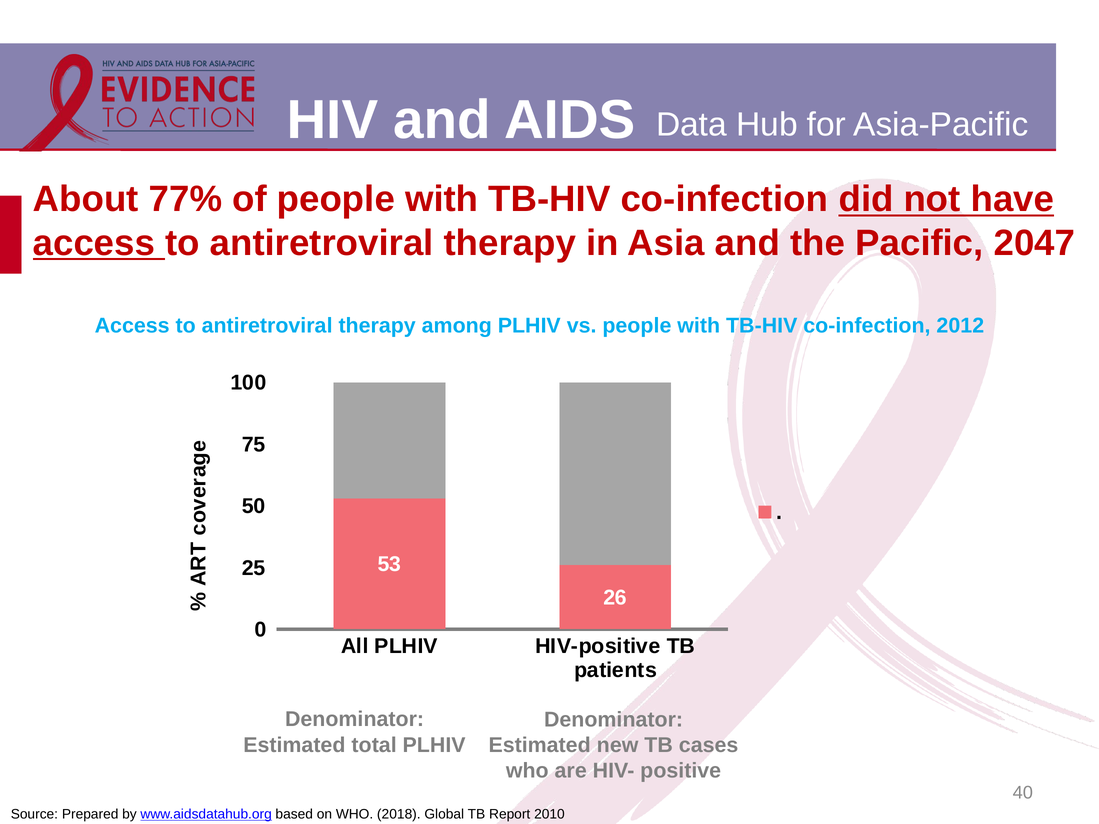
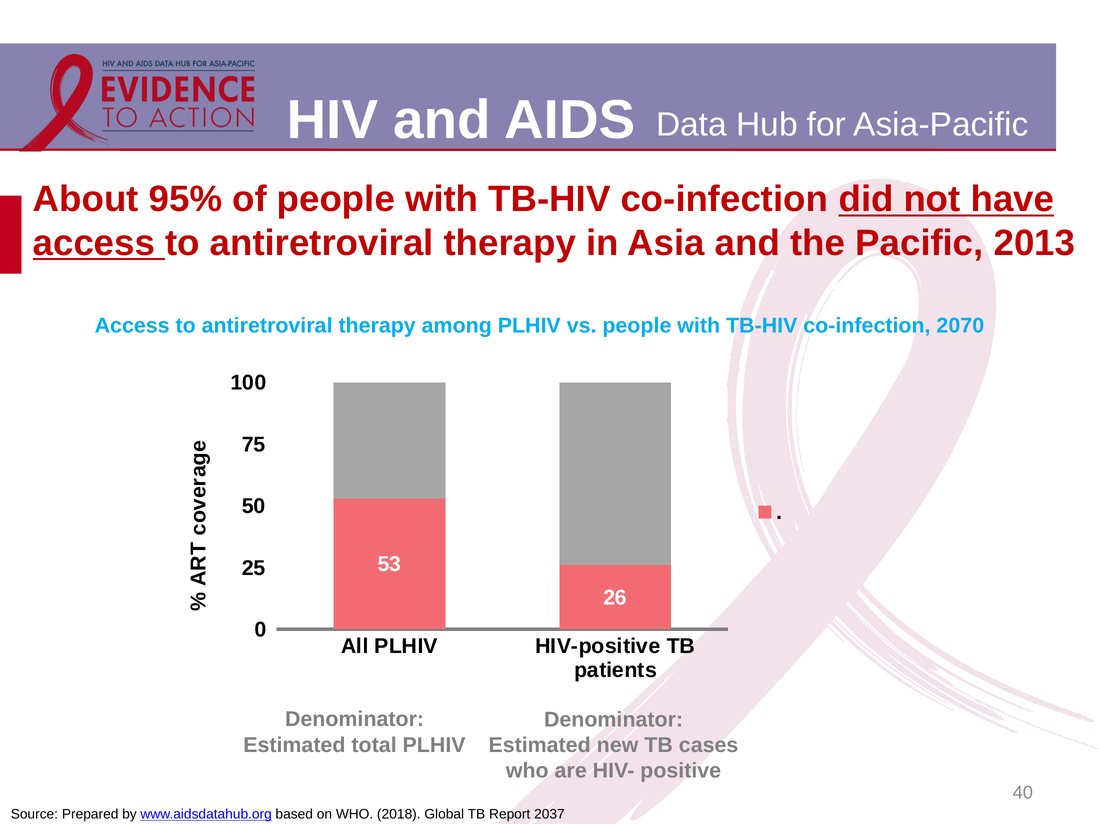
77%: 77% -> 95%
2047: 2047 -> 2013
2012: 2012 -> 2070
2010: 2010 -> 2037
